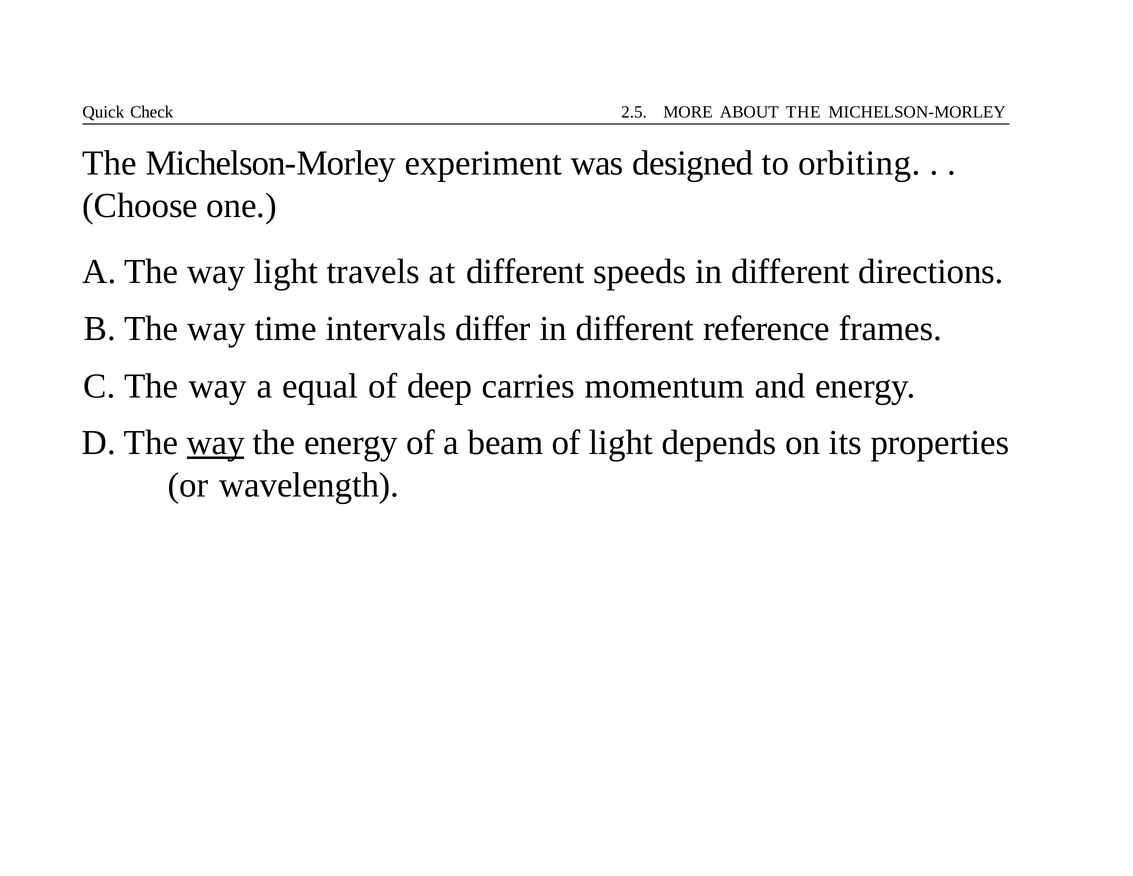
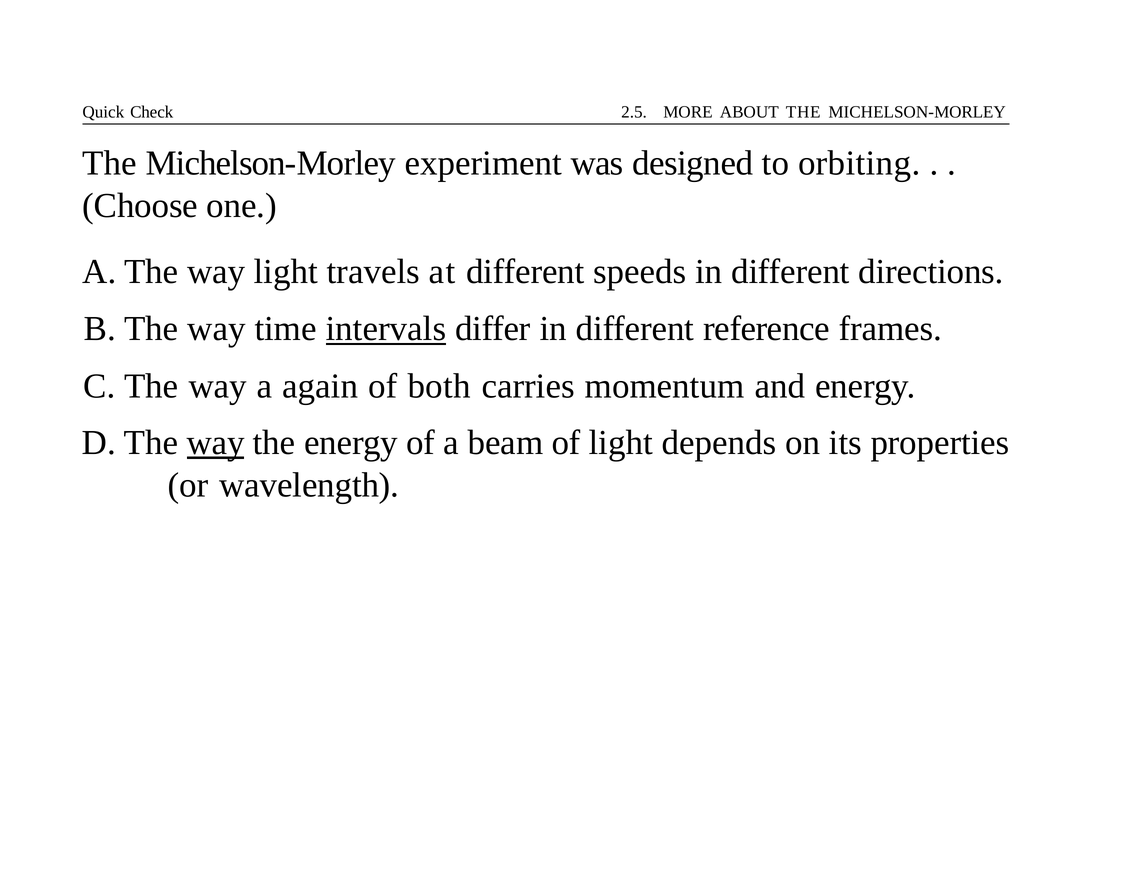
intervals underline: none -> present
equal: equal -> again
deep: deep -> both
